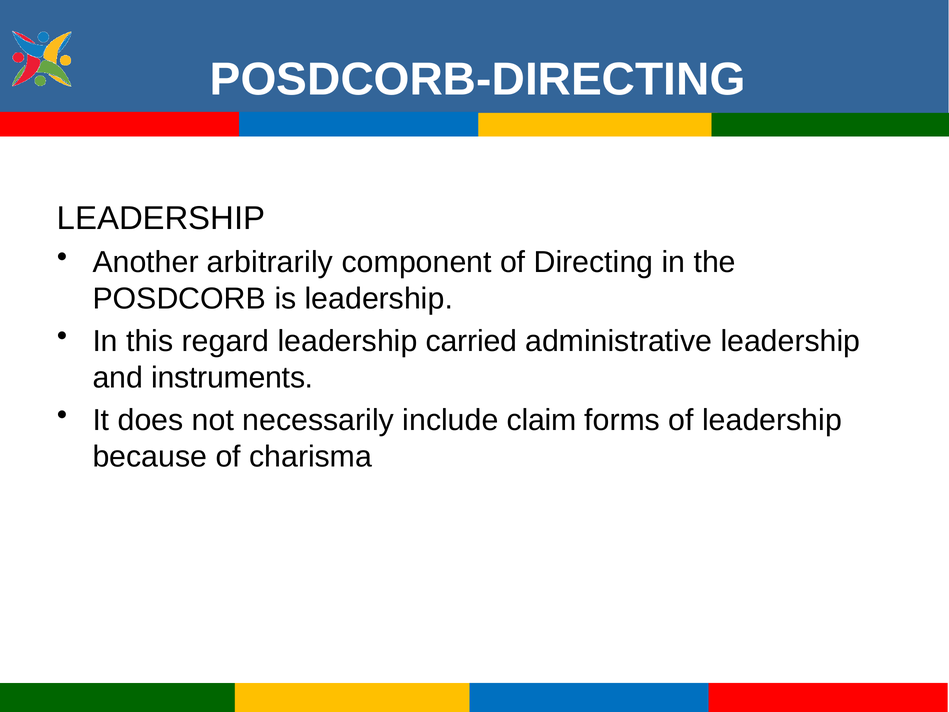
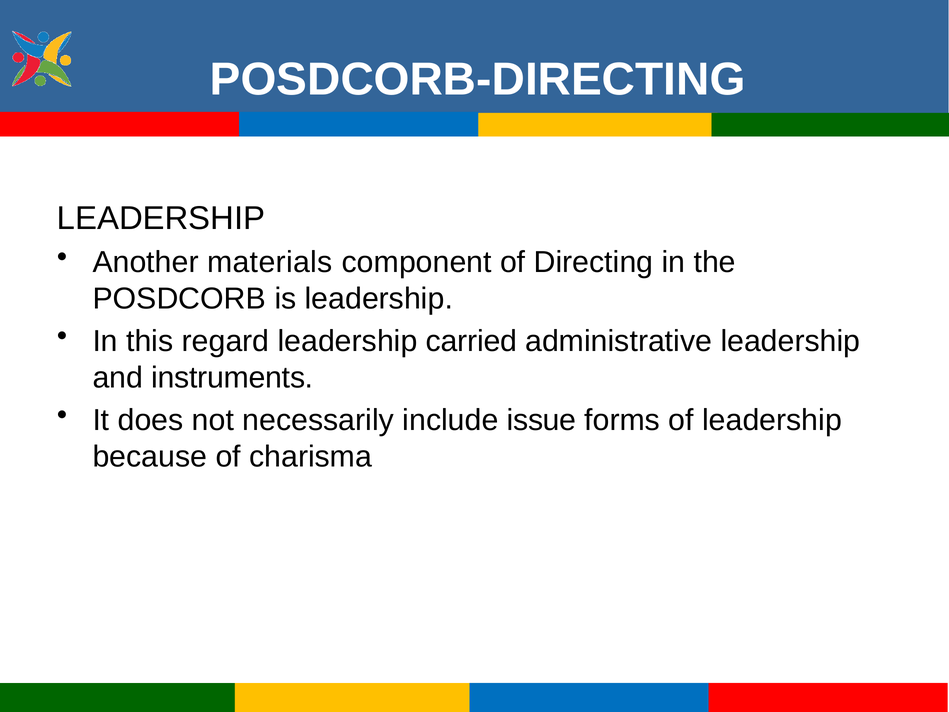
arbitrarily: arbitrarily -> materials
claim: claim -> issue
